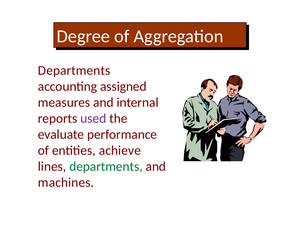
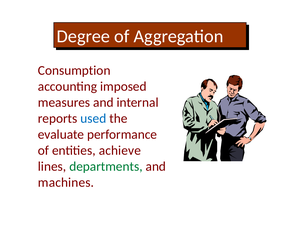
Departments at (74, 70): Departments -> Consumption
assigned: assigned -> imposed
used colour: purple -> blue
